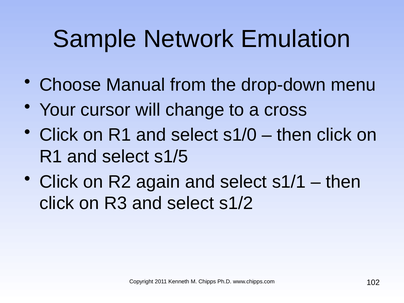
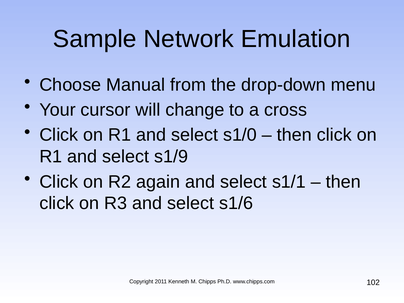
s1/5: s1/5 -> s1/9
s1/2: s1/2 -> s1/6
